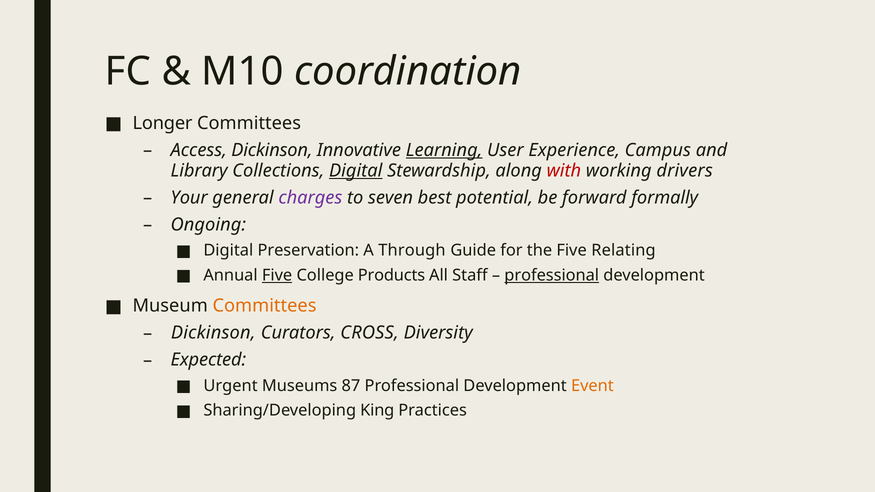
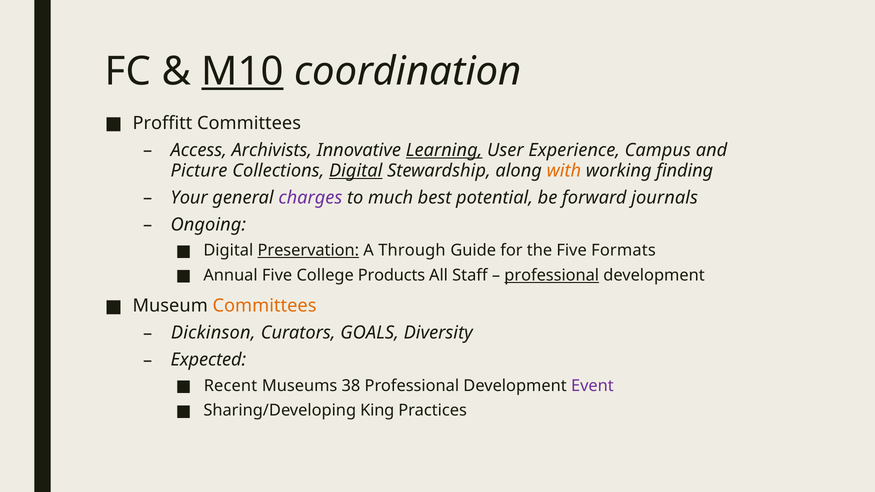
M10 underline: none -> present
Longer: Longer -> Proffitt
Access Dickinson: Dickinson -> Archivists
Library: Library -> Picture
with colour: red -> orange
drivers: drivers -> finding
seven: seven -> much
formally: formally -> journals
Preservation underline: none -> present
Relating: Relating -> Formats
Five at (277, 275) underline: present -> none
CROSS: CROSS -> GOALS
Urgent: Urgent -> Recent
87: 87 -> 38
Event colour: orange -> purple
